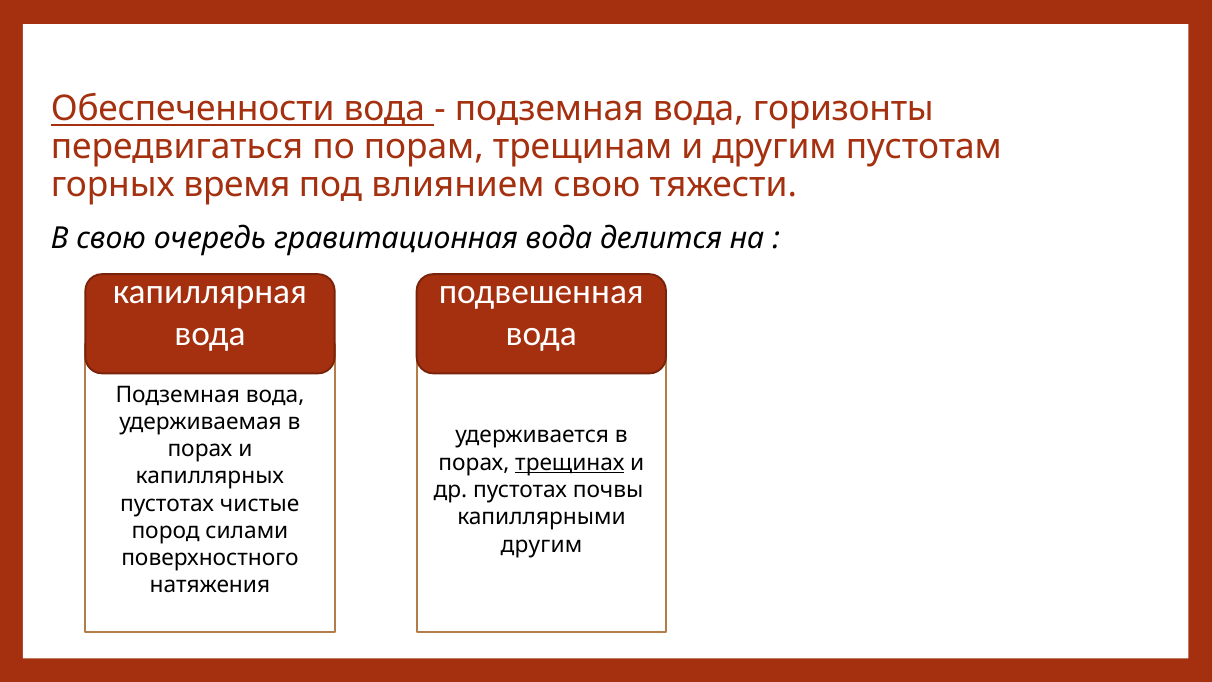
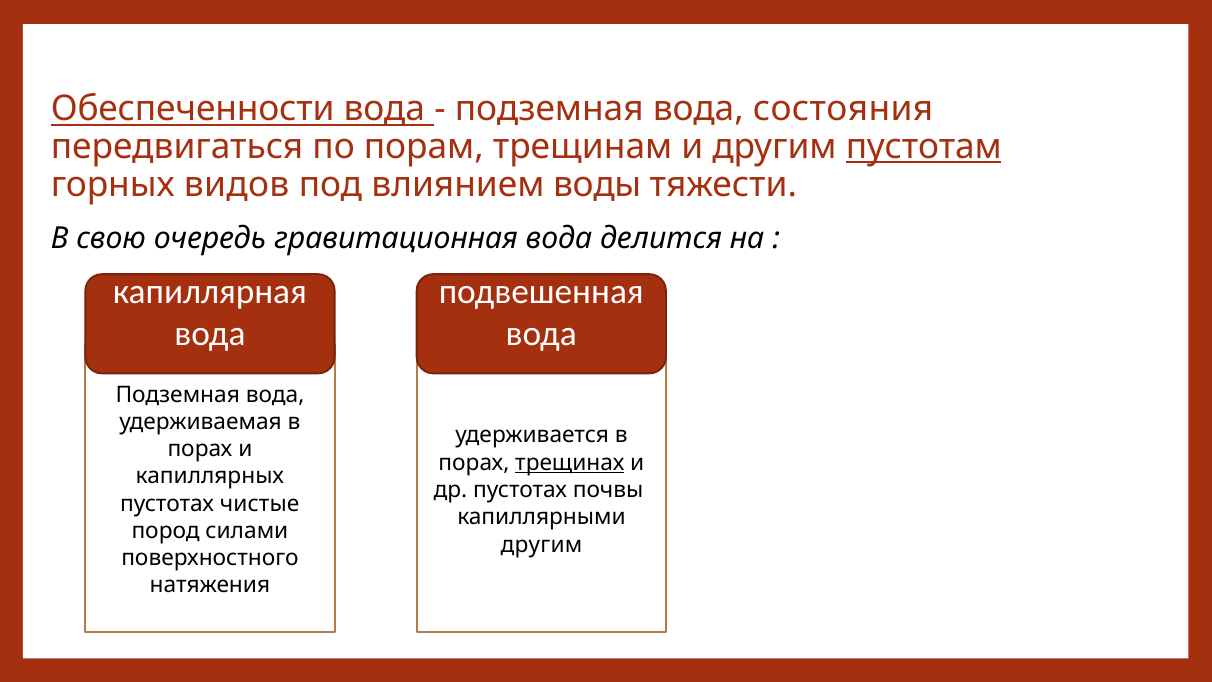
горизонты: горизонты -> состояния
пустотам underline: none -> present
время: время -> видов
влиянием свою: свою -> воды
